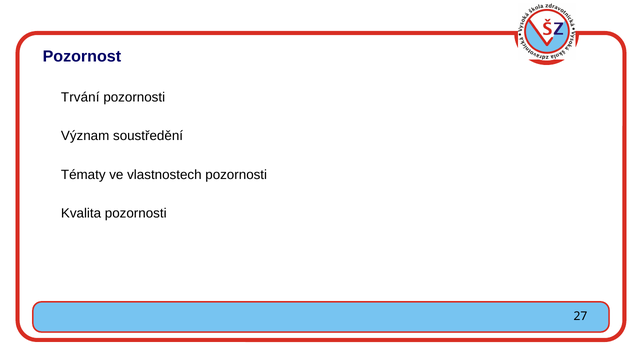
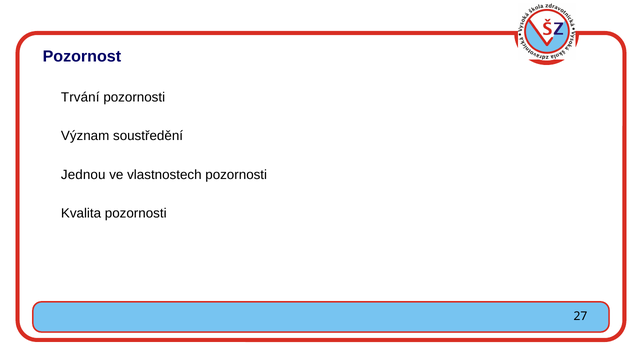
Tématy: Tématy -> Jednou
